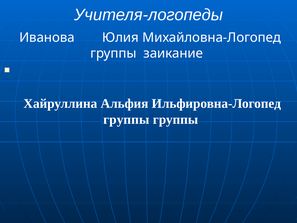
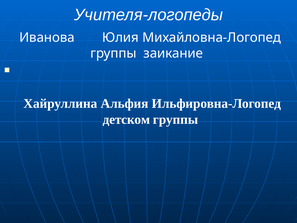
группы at (126, 119): группы -> детском
